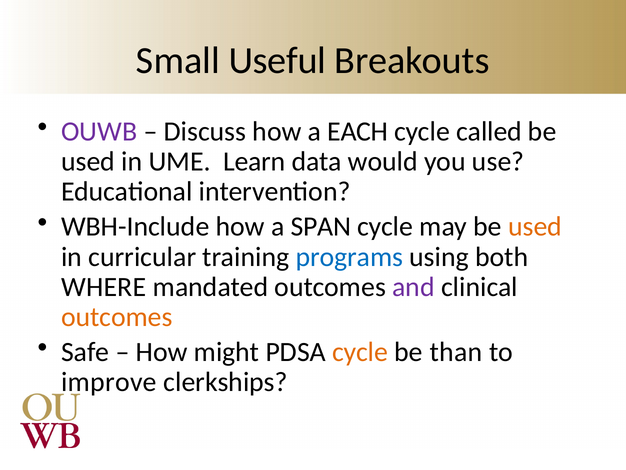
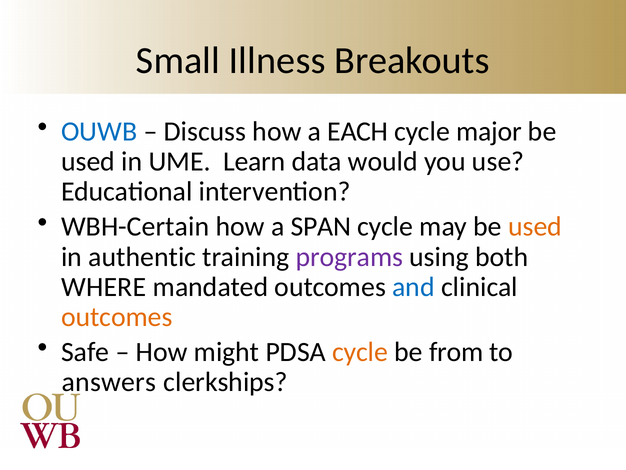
Useful: Useful -> Illness
OUWB colour: purple -> blue
called: called -> major
WBH-Include: WBH-Include -> WBH-Certain
curricular: curricular -> authentic
programs colour: blue -> purple
and colour: purple -> blue
than: than -> from
improve: improve -> answers
